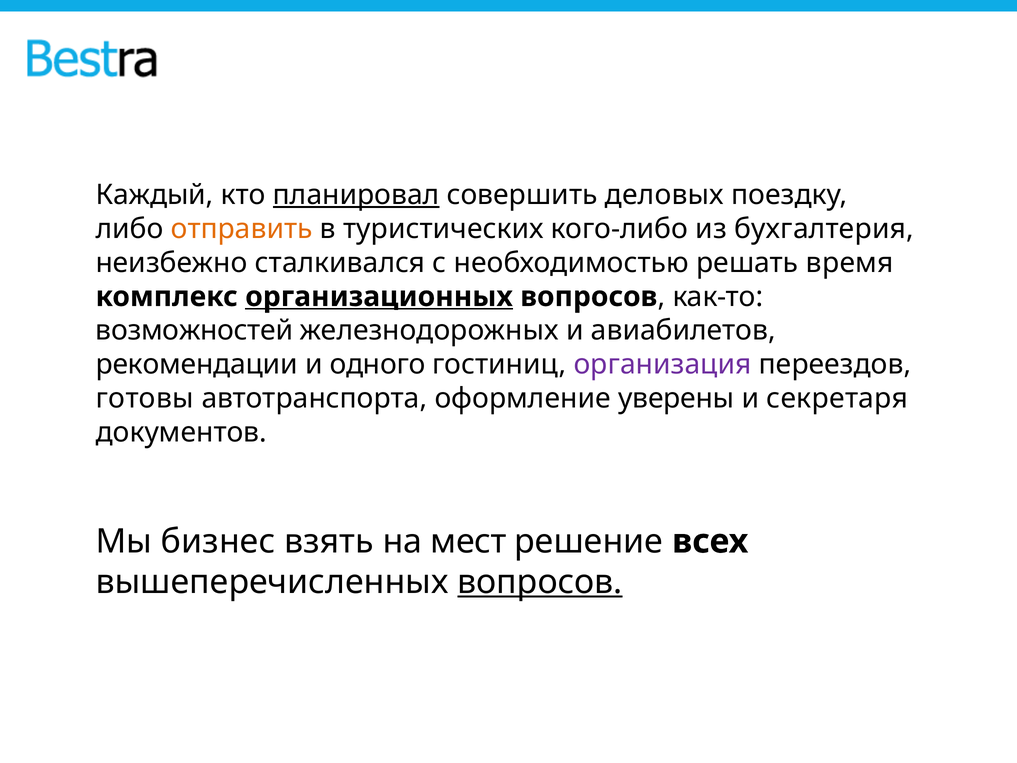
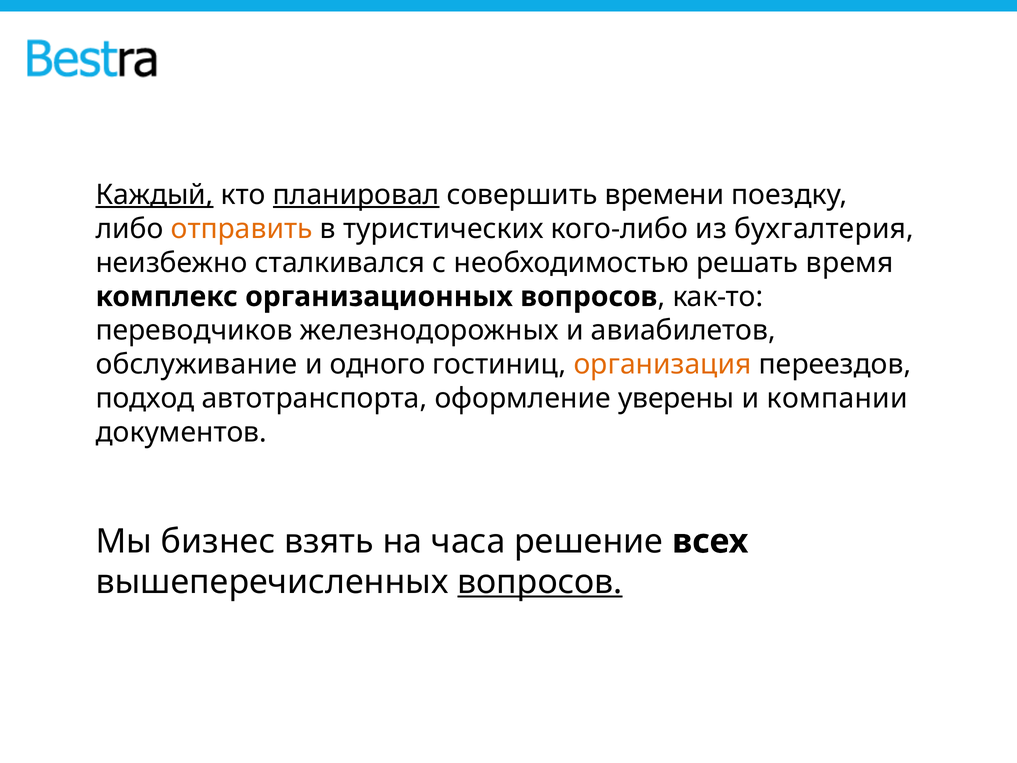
Каждый underline: none -> present
деловых: деловых -> времени
организационных underline: present -> none
возможностей: возможностей -> переводчиков
рекомендации: рекомендации -> обслуживание
организация colour: purple -> orange
готовы: готовы -> подход
секретаря: секретаря -> компании
мест: мест -> часа
